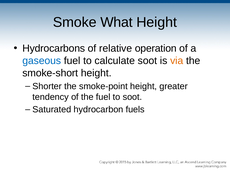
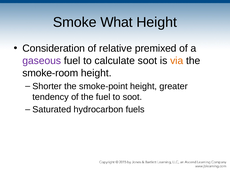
Hydrocarbons: Hydrocarbons -> Consideration
operation: operation -> premixed
gaseous colour: blue -> purple
smoke-short: smoke-short -> smoke-room
